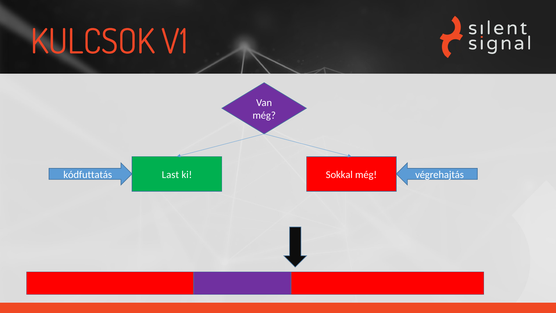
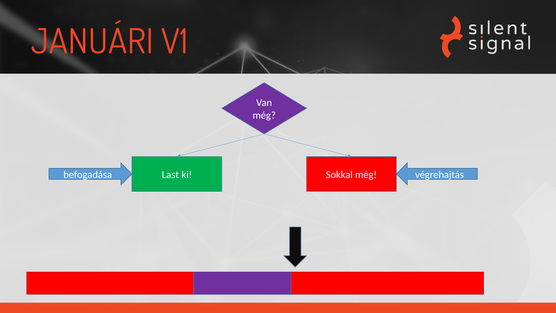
KULCSOK: KULCSOK -> JANUÁRI
kódfuttatás: kódfuttatás -> befogadása
